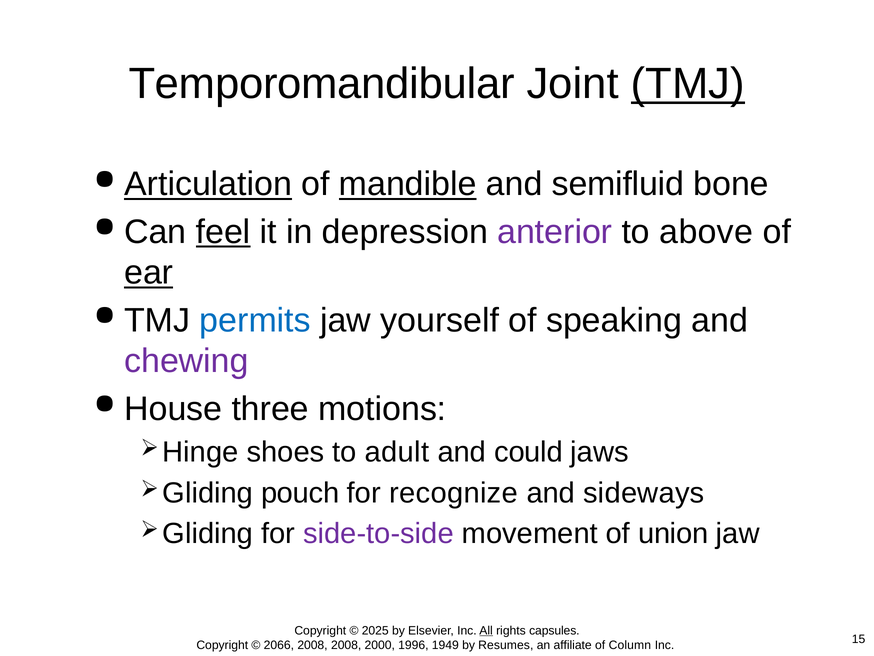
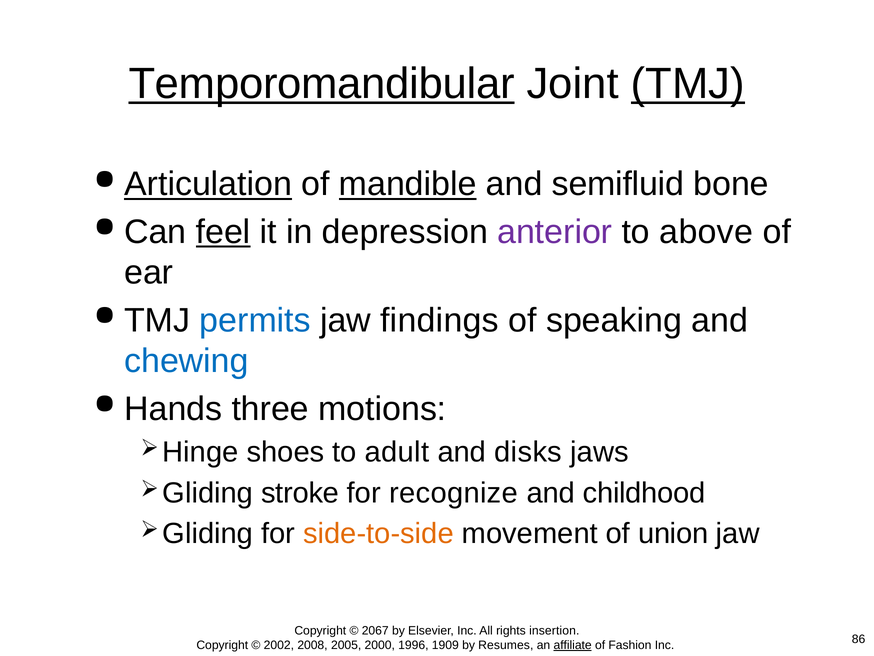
Temporomandibular underline: none -> present
ear underline: present -> none
yourself: yourself -> findings
chewing colour: purple -> blue
House: House -> Hands
could: could -> disks
pouch: pouch -> stroke
sideways: sideways -> childhood
side-to-side colour: purple -> orange
2025: 2025 -> 2067
All underline: present -> none
capsules: capsules -> insertion
2066: 2066 -> 2002
2008 2008: 2008 -> 2005
1949: 1949 -> 1909
affiliate underline: none -> present
Column: Column -> Fashion
15: 15 -> 86
